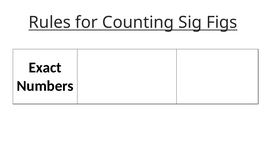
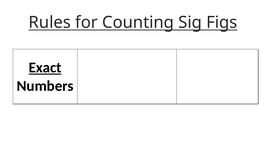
Exact underline: none -> present
